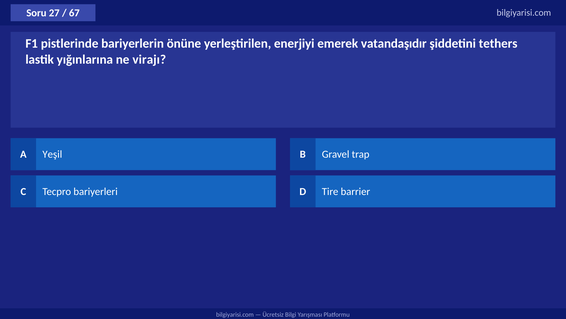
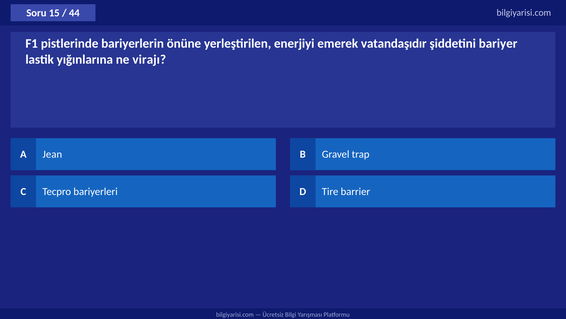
27: 27 -> 15
67: 67 -> 44
tethers: tethers -> bariyer
Yeşil: Yeşil -> Jean
